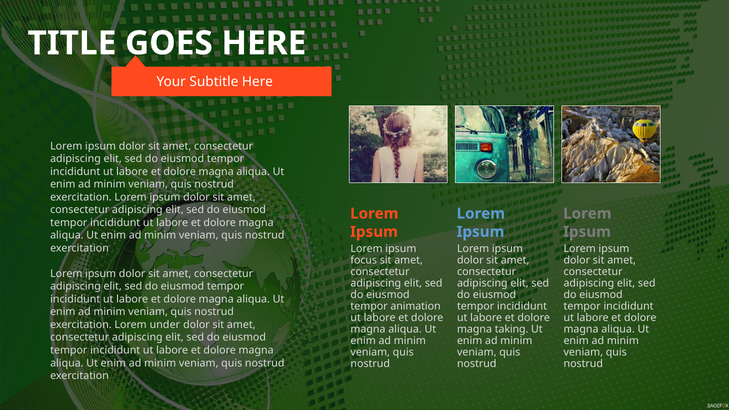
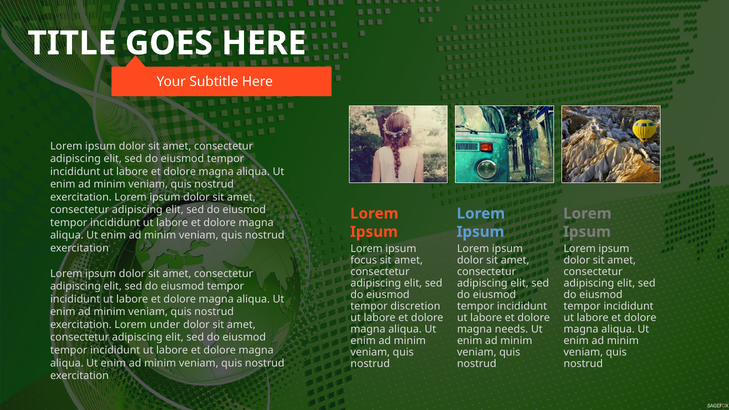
animation: animation -> discretion
taking: taking -> needs
